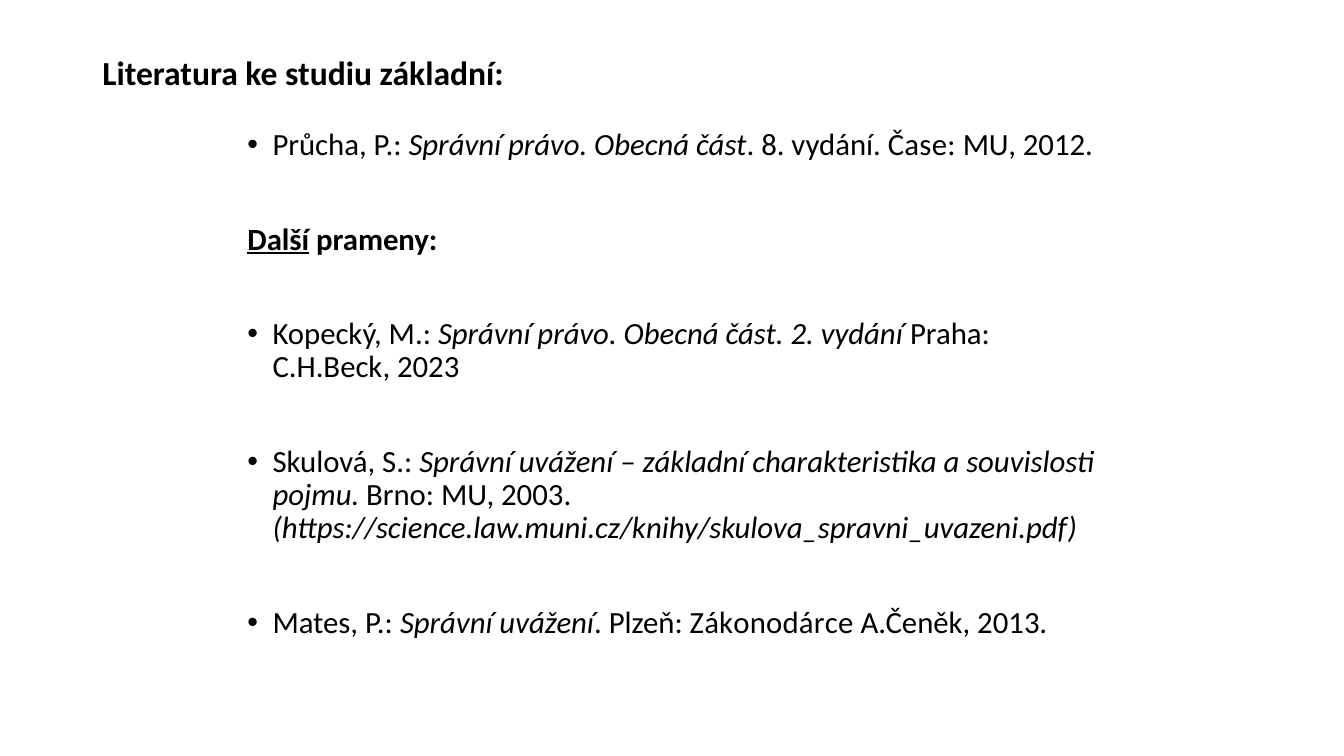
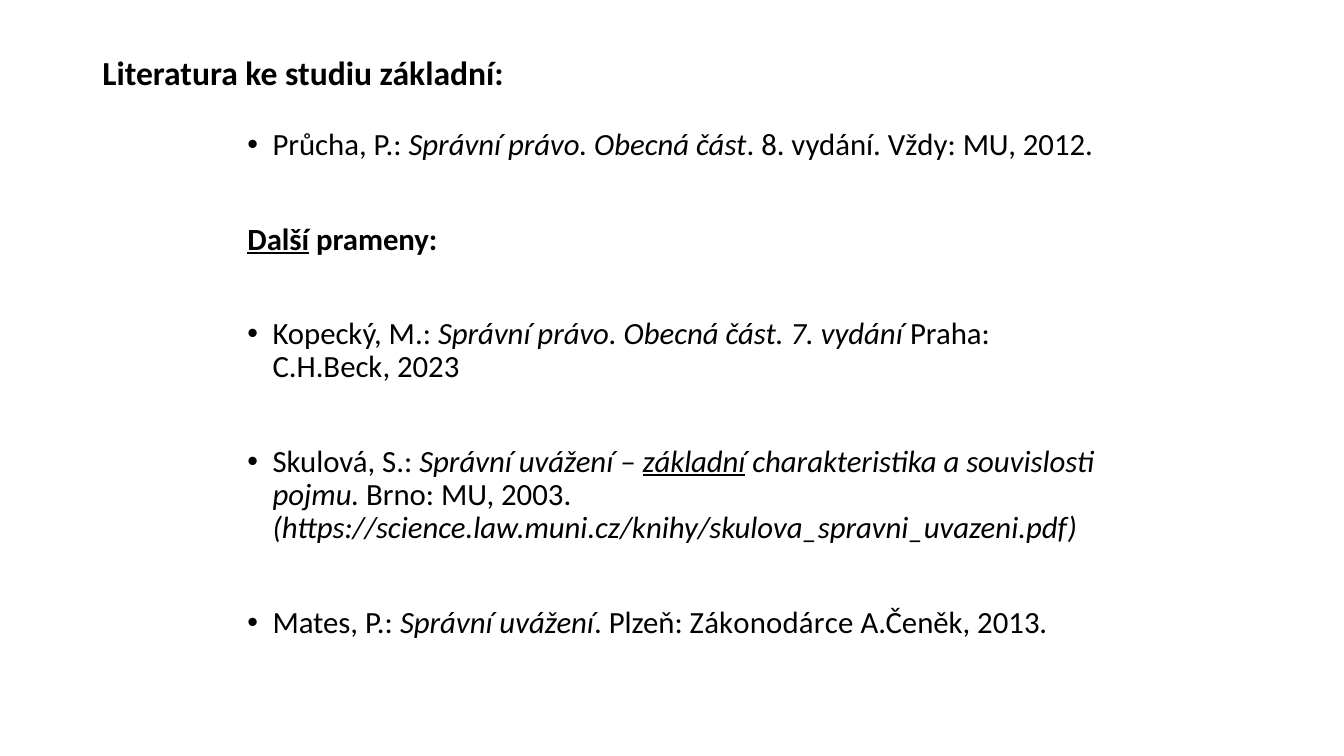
Čase: Čase -> Vždy
2: 2 -> 7
základní at (694, 462) underline: none -> present
